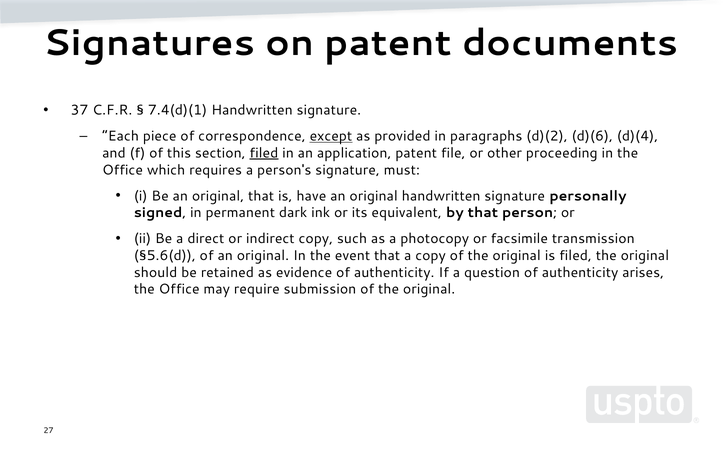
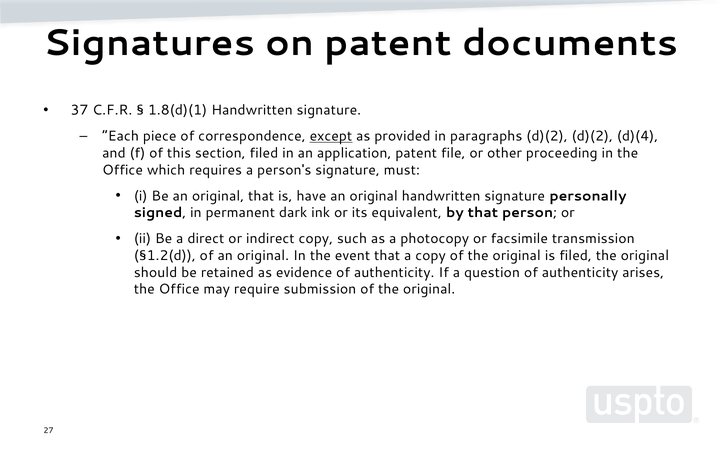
7.4(d)(1: 7.4(d)(1 -> 1.8(d)(1
d)(2 d)(6: d)(6 -> d)(2
filed at (264, 153) underline: present -> none
§5.6(d: §5.6(d -> §1.2(d
